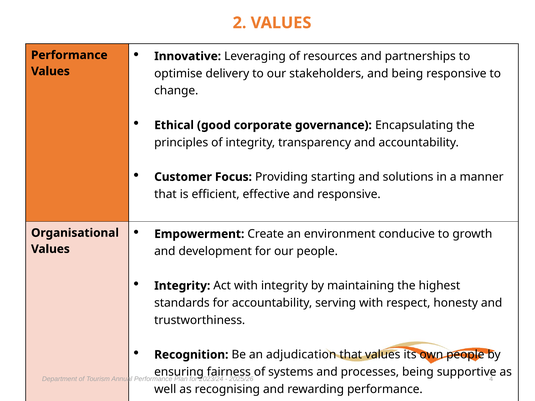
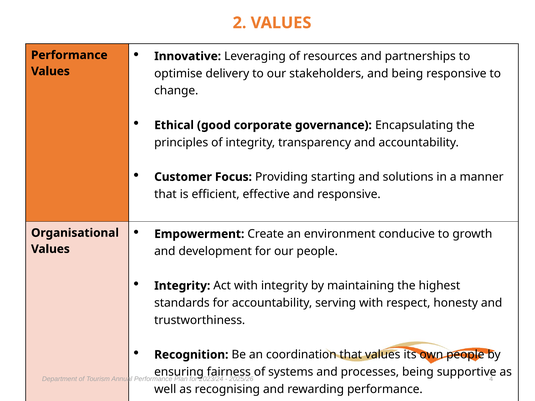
adjudication: adjudication -> coordination
